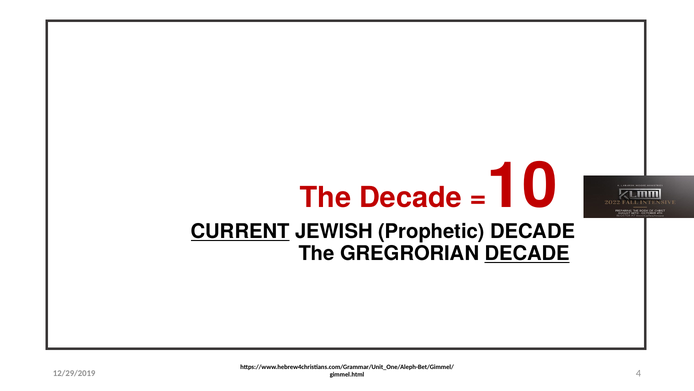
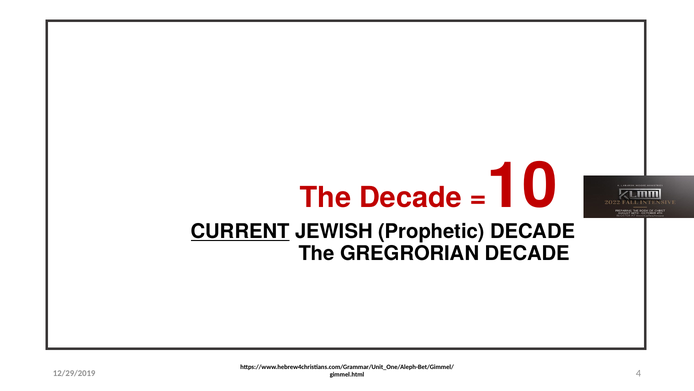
DECADE at (527, 253) underline: present -> none
